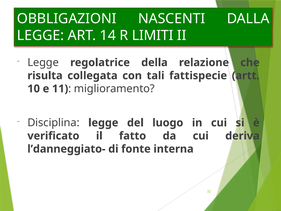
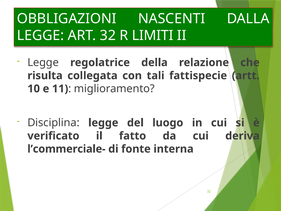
ART 14: 14 -> 32
l’danneggiato-: l’danneggiato- -> l’commerciale-
